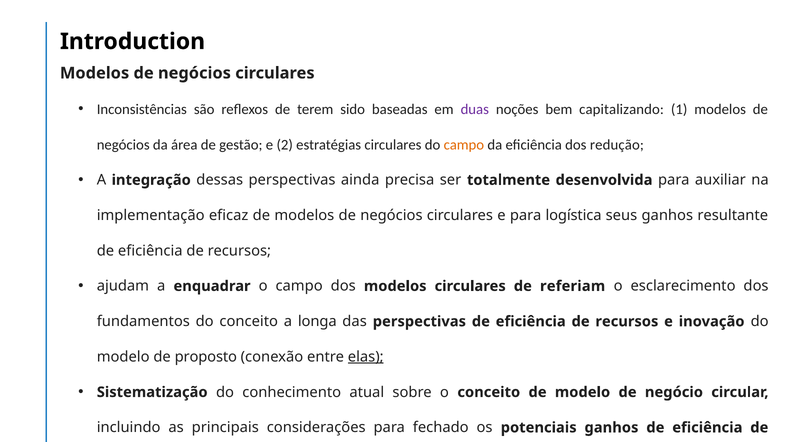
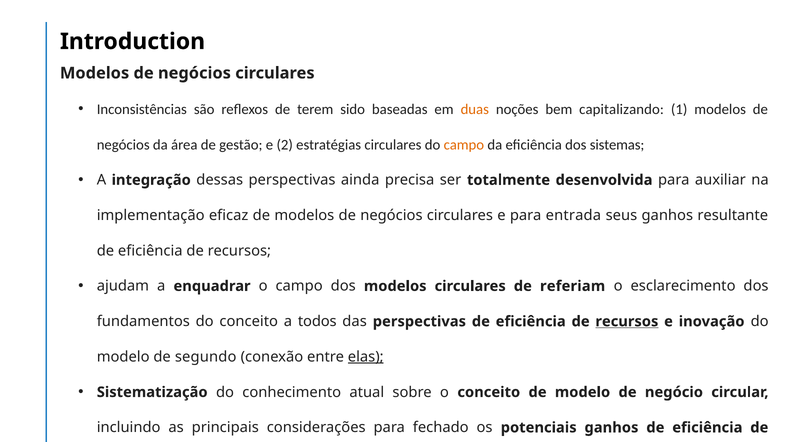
duas colour: purple -> orange
redução: redução -> sistemas
logística: logística -> entrada
longa: longa -> todos
recursos at (627, 322) underline: none -> present
proposto: proposto -> segundo
